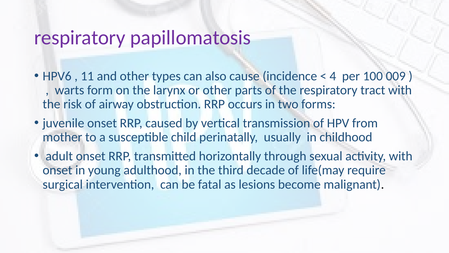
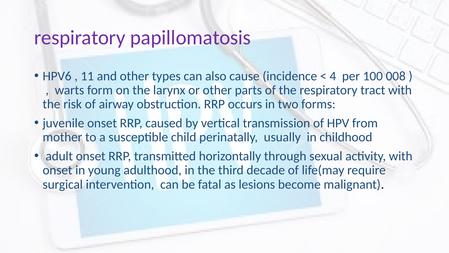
009: 009 -> 008
